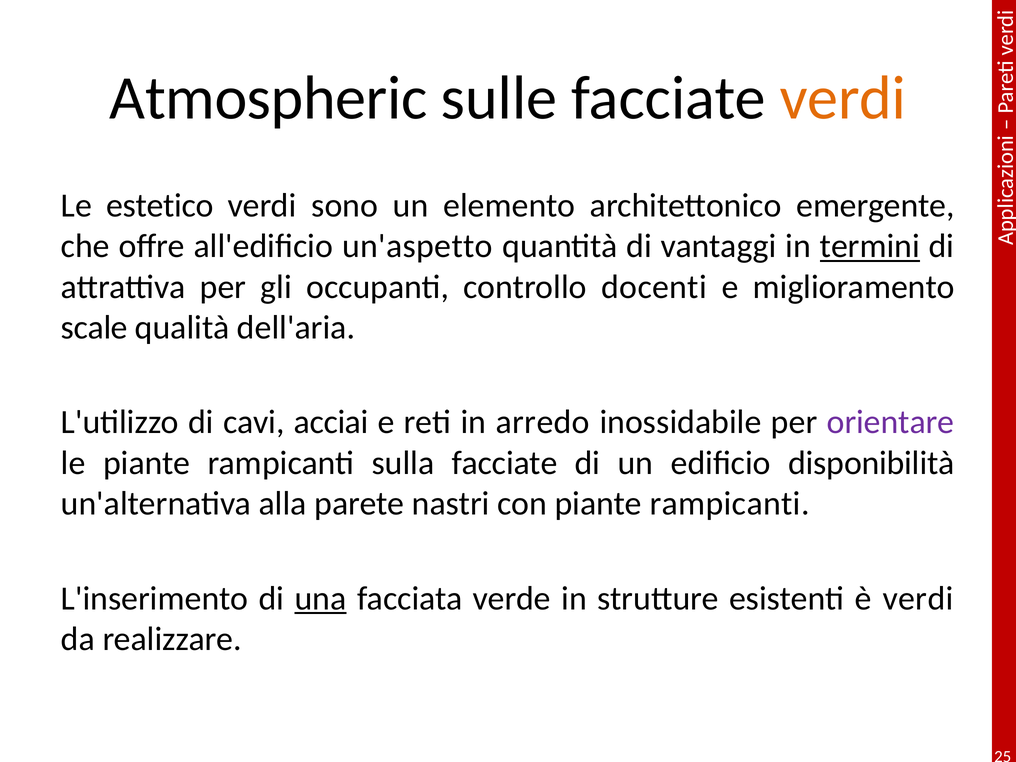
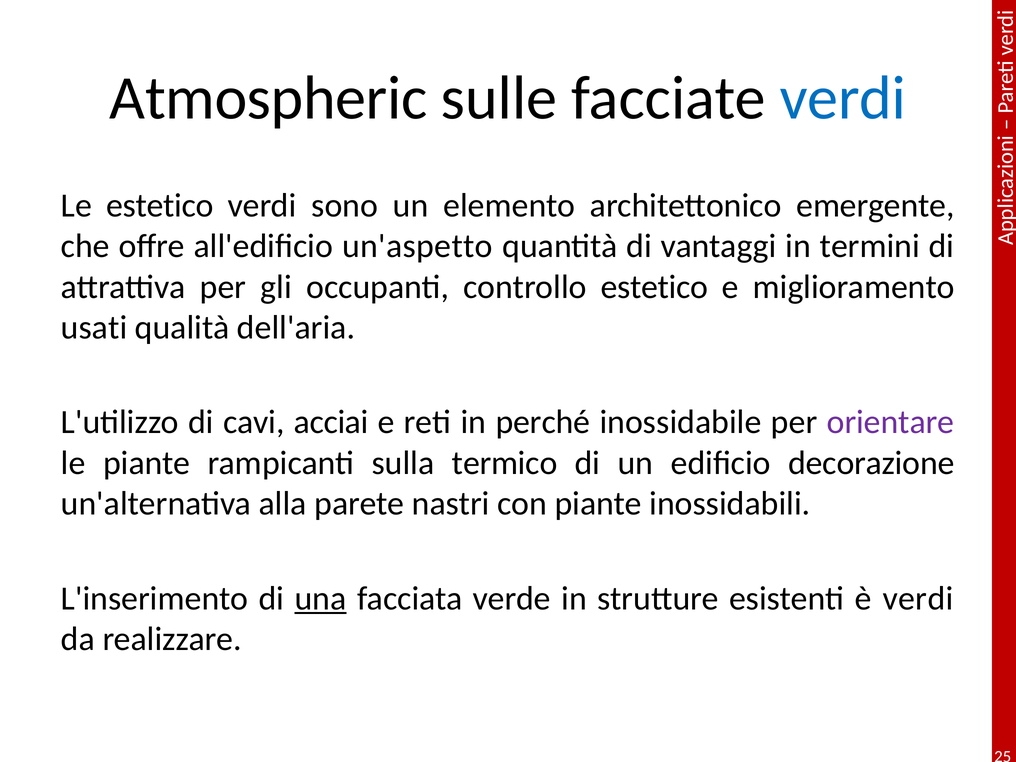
verdi at (843, 98) colour: orange -> blue
termini underline: present -> none
controllo docenti: docenti -> estetico
scale: scale -> usati
arredo: arredo -> perché
sulla facciate: facciate -> termico
disponibilità: disponibilità -> decorazione
con piante rampicanti: rampicanti -> inossidabili
